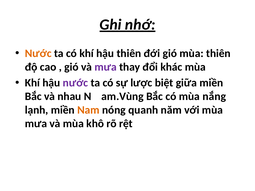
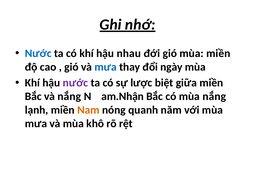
Nước at (38, 53) colour: orange -> blue
hậu thiên: thiên -> nhau
mùa thiên: thiên -> miền
mưa at (106, 67) colour: purple -> blue
khác: khác -> ngày
và nhau: nhau -> nắng
am.Vùng: am.Vùng -> am.Nhận
